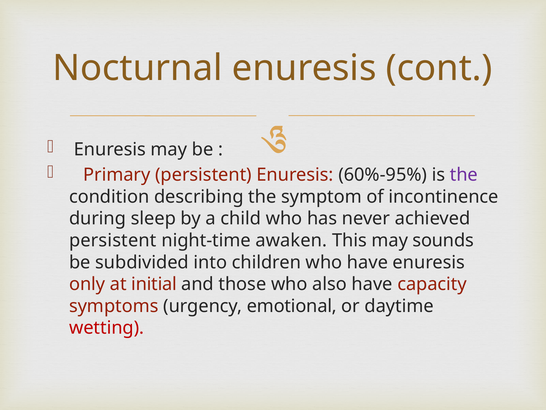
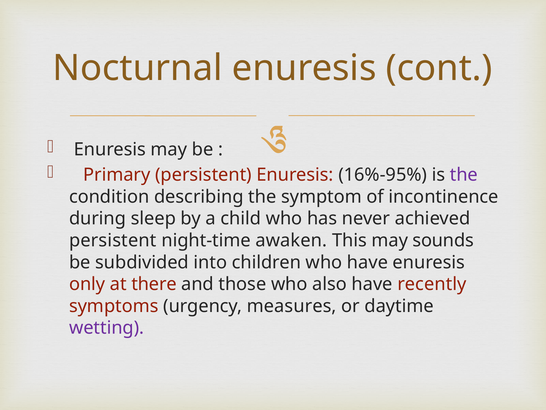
60%-95%: 60%-95% -> 16%-95%
initial: initial -> there
capacity: capacity -> recently
emotional: emotional -> measures
wetting colour: red -> purple
